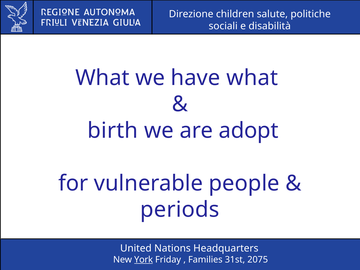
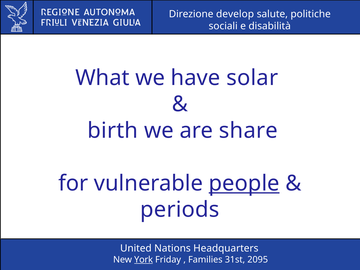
children: children -> develop
have what: what -> solar
adopt: adopt -> share
people underline: none -> present
2075: 2075 -> 2095
